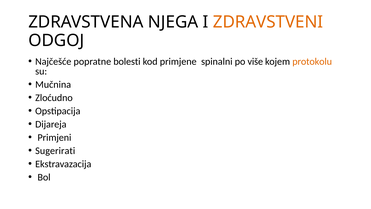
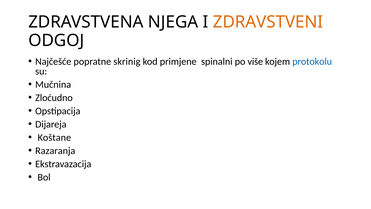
bolesti: bolesti -> skrinig
protokolu colour: orange -> blue
Primjeni: Primjeni -> Koštane
Sugerirati: Sugerirati -> Razaranja
